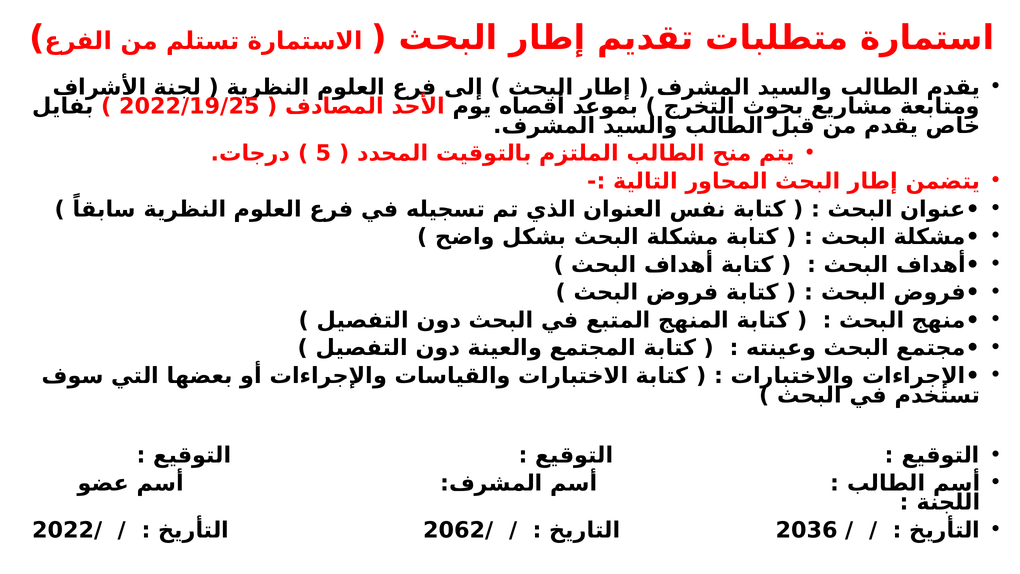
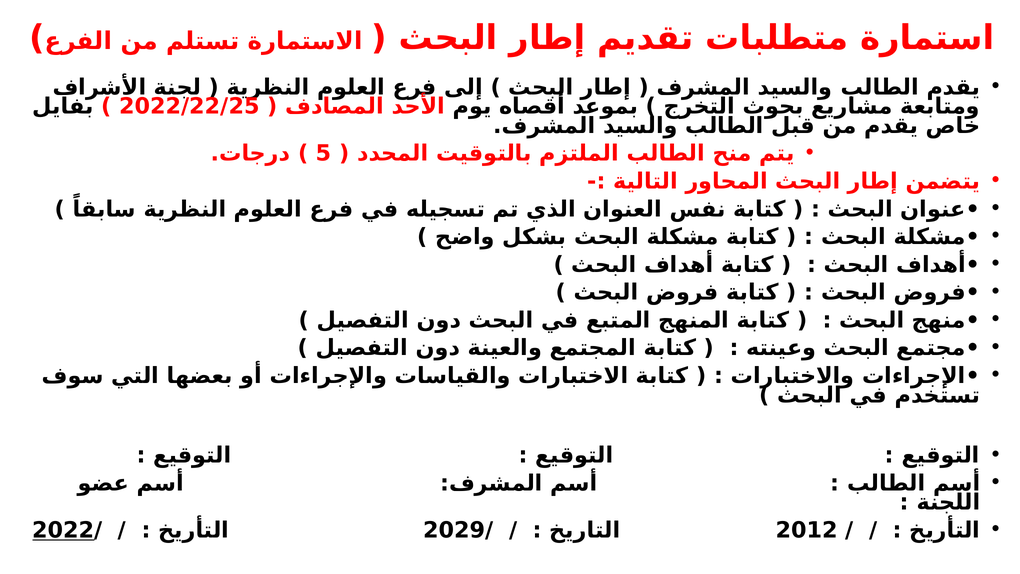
2022/19/25: 2022/19/25 -> 2022/22/25
2022 underline: none -> present
2062: 2062 -> 2029
2036: 2036 -> 2012
